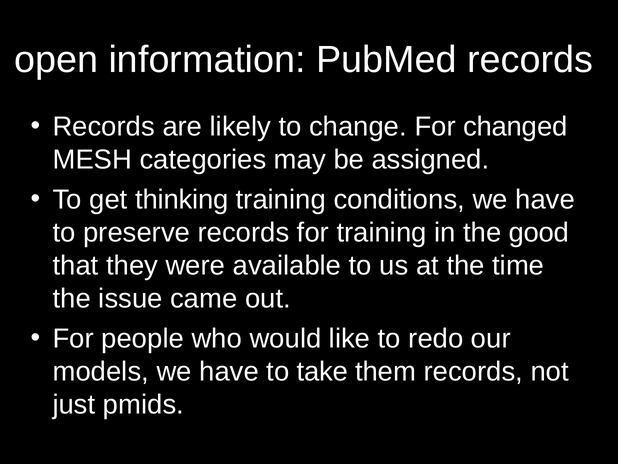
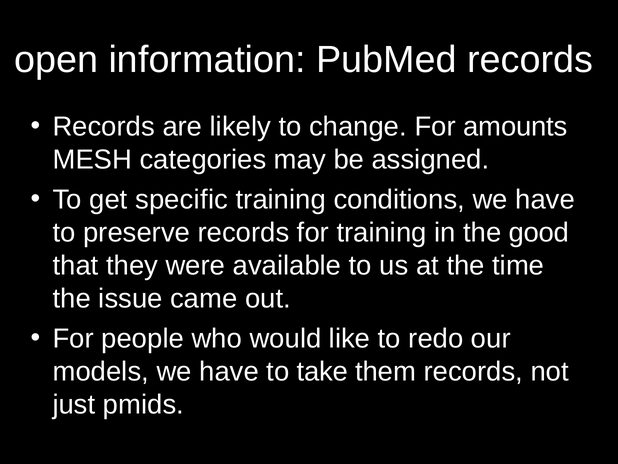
changed: changed -> amounts
thinking: thinking -> specific
